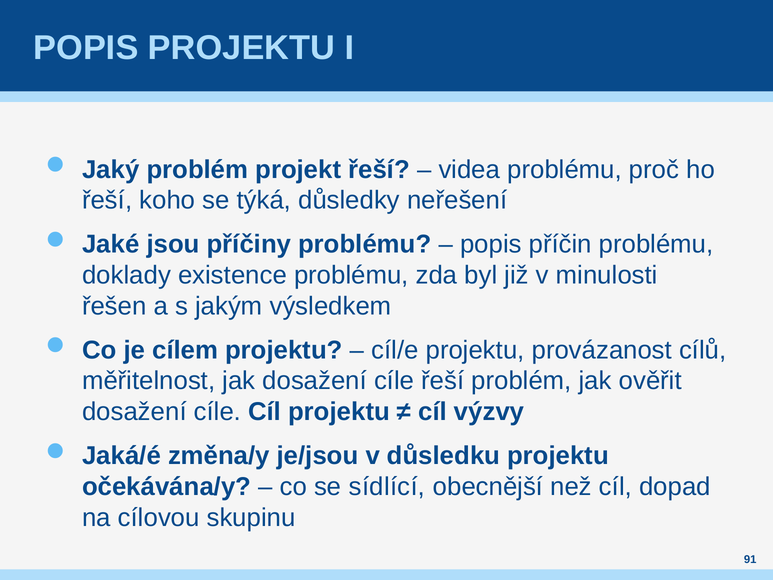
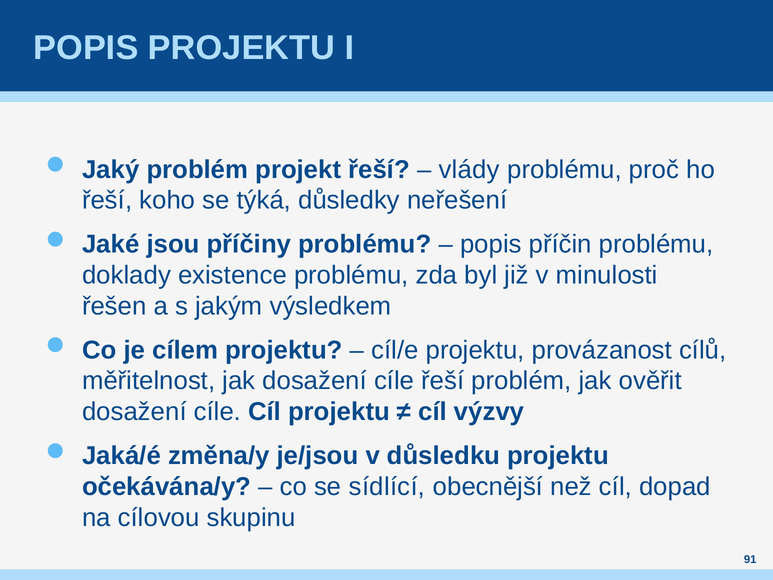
videa: videa -> vlády
